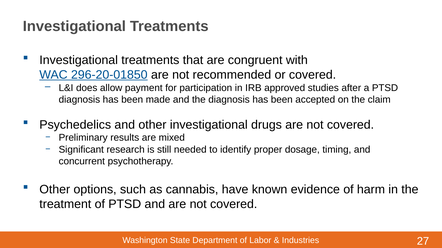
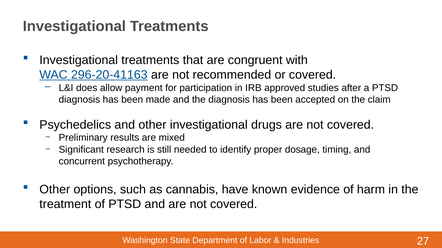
296-20-01850: 296-20-01850 -> 296-20-41163
